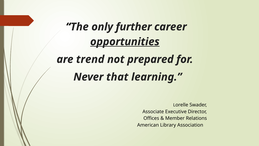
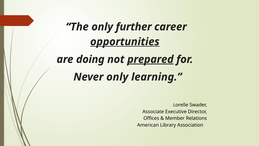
trend: trend -> doing
prepared underline: none -> present
Never that: that -> only
